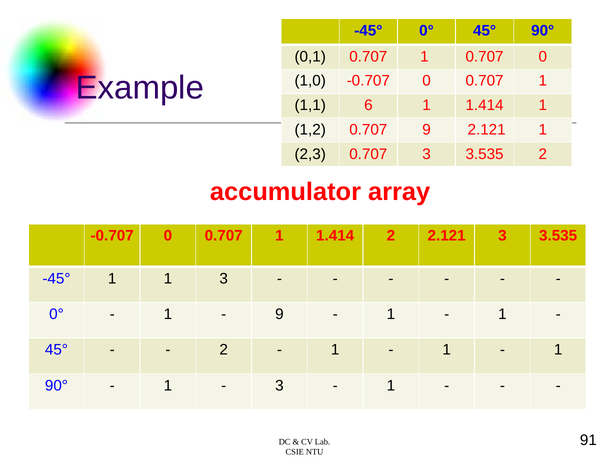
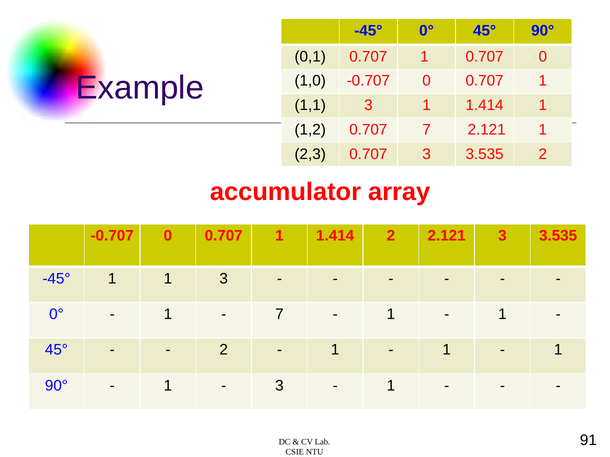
1,1 6: 6 -> 3
0.707 9: 9 -> 7
9 at (279, 315): 9 -> 7
